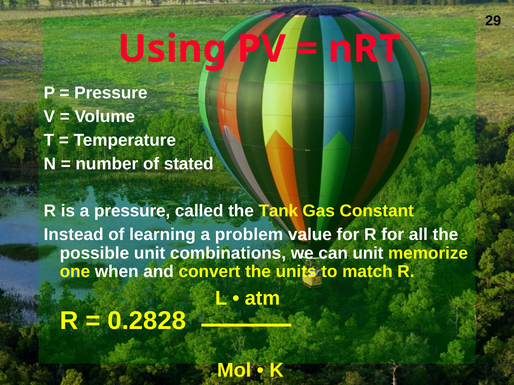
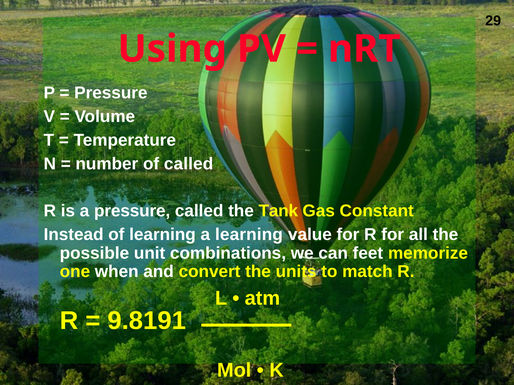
of stated: stated -> called
a problem: problem -> learning
can unit: unit -> feet
0.2828: 0.2828 -> 9.8191
